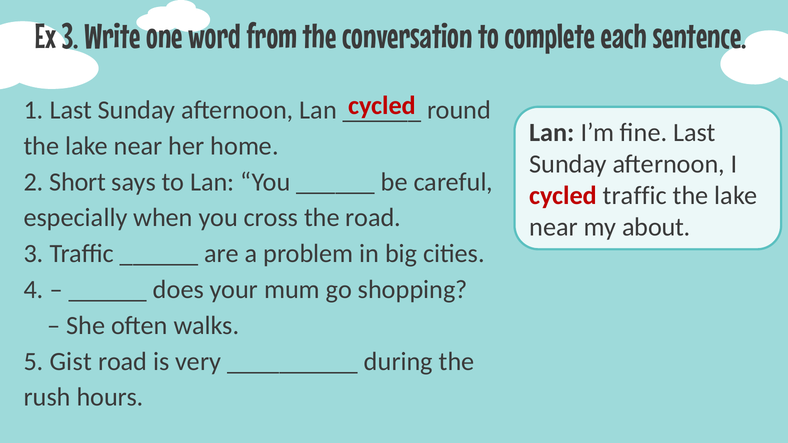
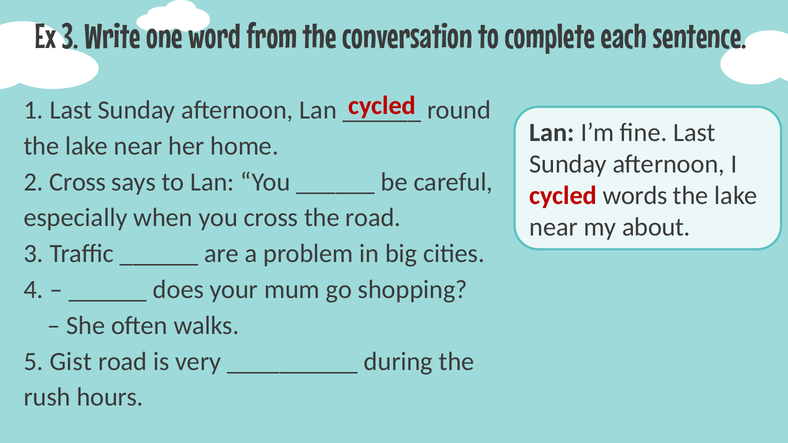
2 Short: Short -> Cross
cycled traffic: traffic -> words
